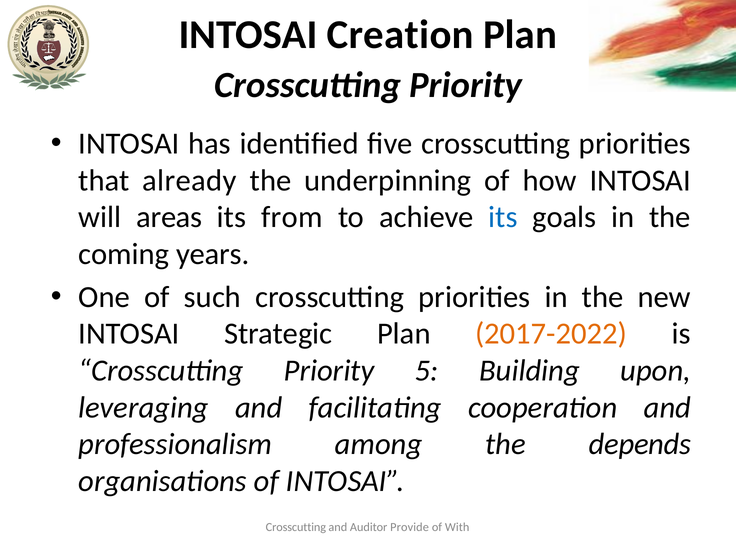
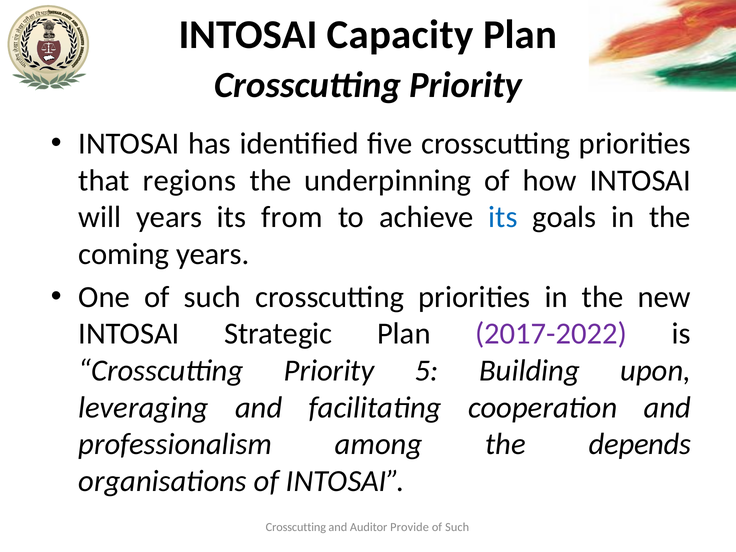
Creation: Creation -> Capacity
already: already -> regions
will areas: areas -> years
2017-2022 colour: orange -> purple
With at (457, 527): With -> Such
